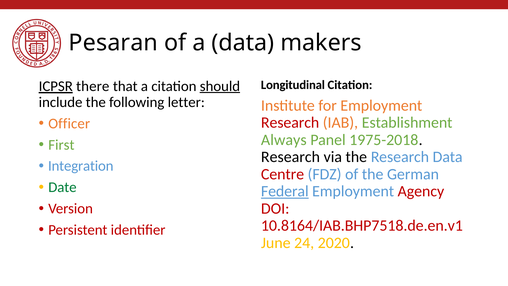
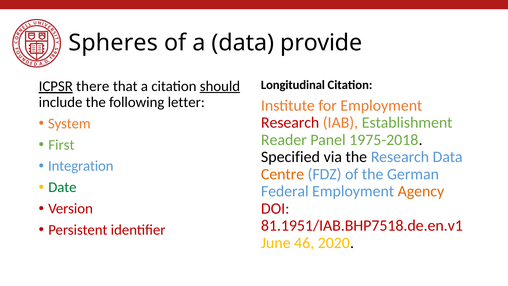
Pesaran: Pesaran -> Spheres
makers: makers -> provide
Officer: Officer -> System
Always: Always -> Reader
Research at (290, 157): Research -> Specified
Centre colour: red -> orange
Federal underline: present -> none
Agency colour: red -> orange
10.8164/IAB.BHP7518.de.en.v1: 10.8164/IAB.BHP7518.de.en.v1 -> 81.1951/IAB.BHP7518.de.en.v1
24: 24 -> 46
